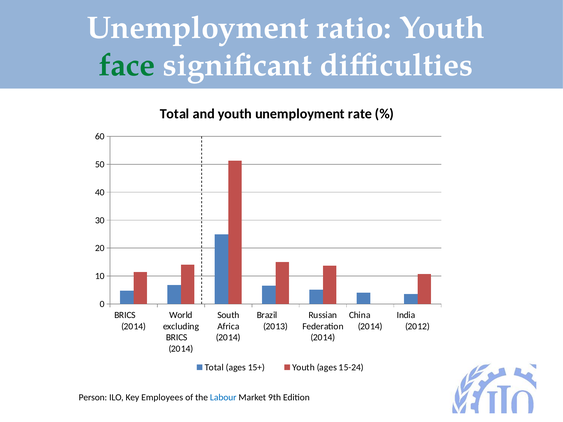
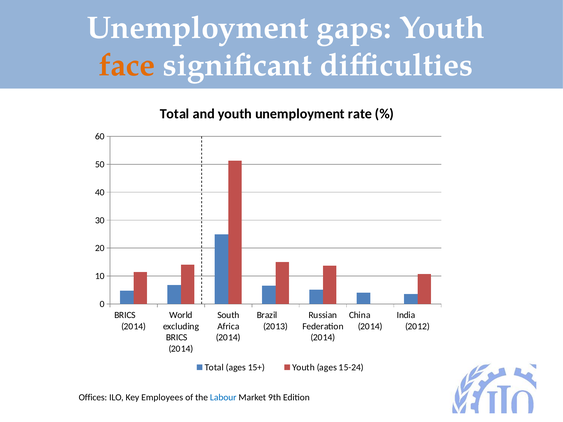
ratio: ratio -> gaps
face colour: green -> orange
Person: Person -> Offices
